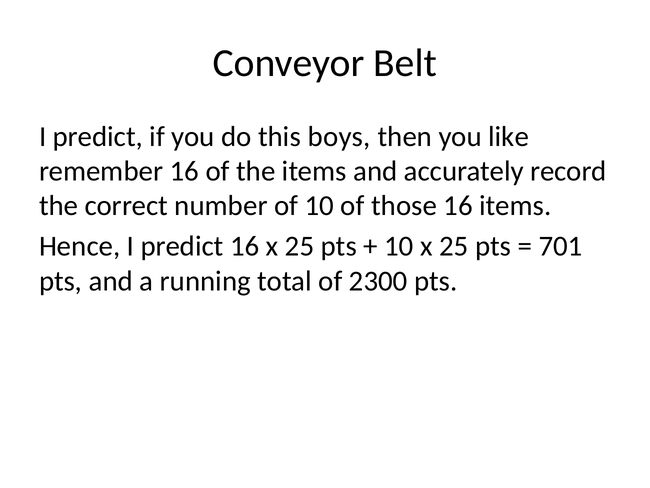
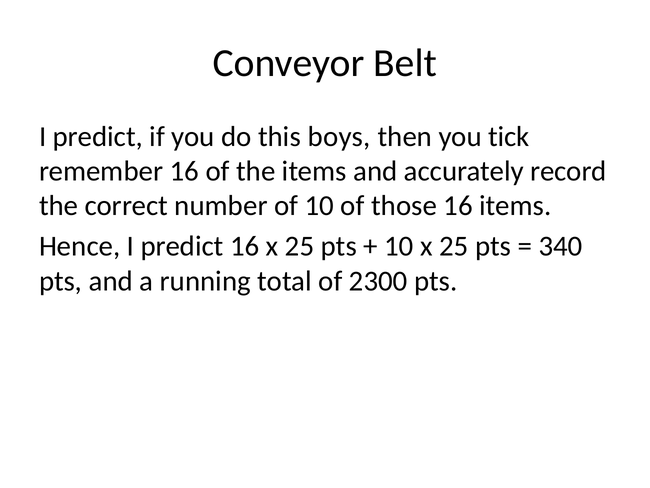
like: like -> tick
701: 701 -> 340
